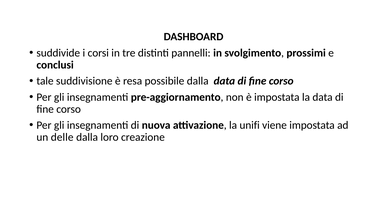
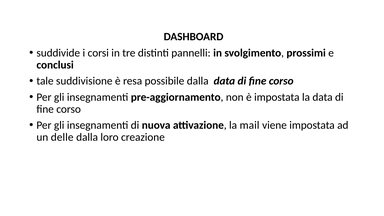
unifi: unifi -> mail
